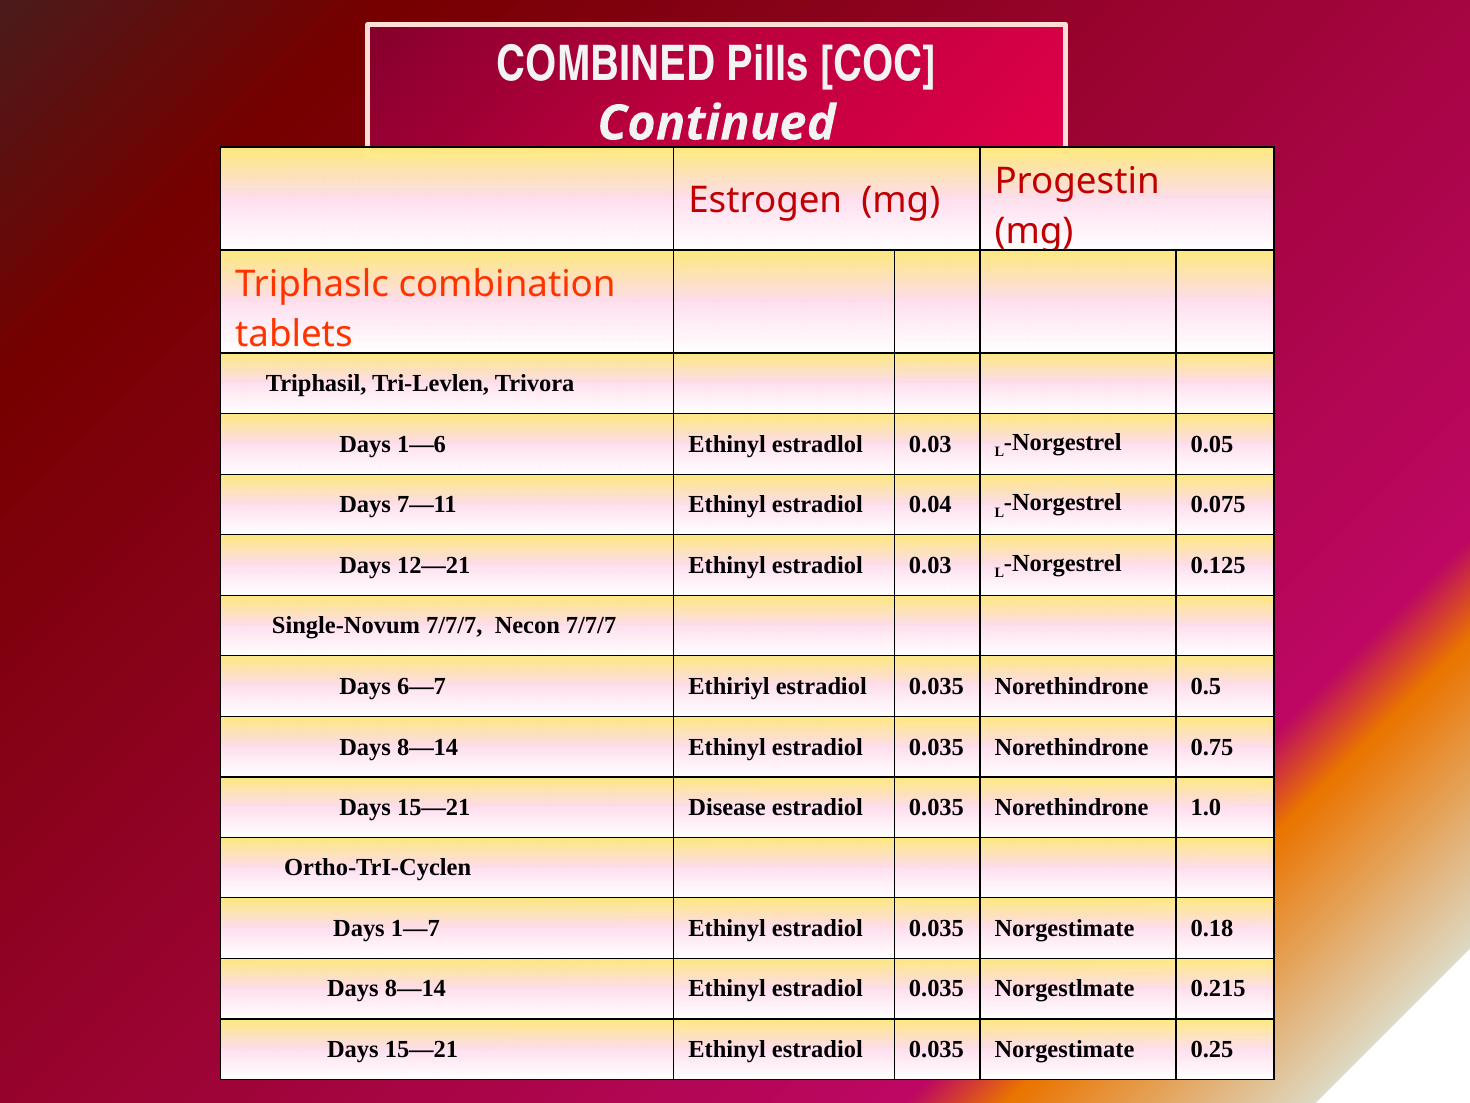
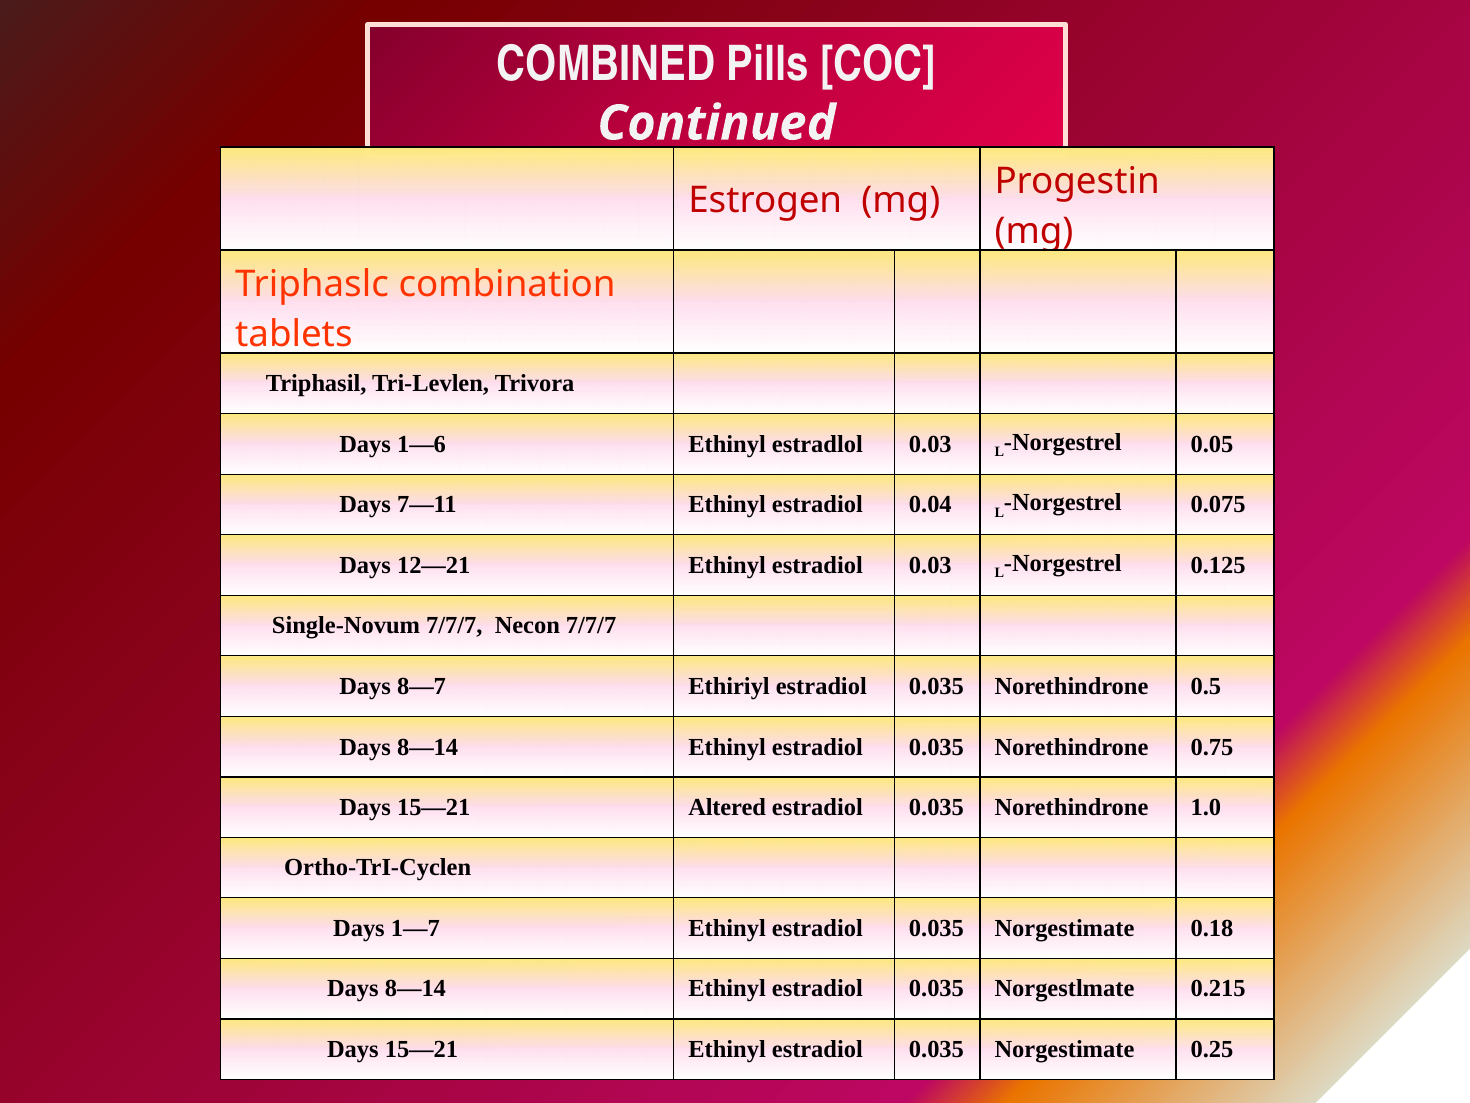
6—7: 6—7 -> 8—7
Disease: Disease -> Altered
